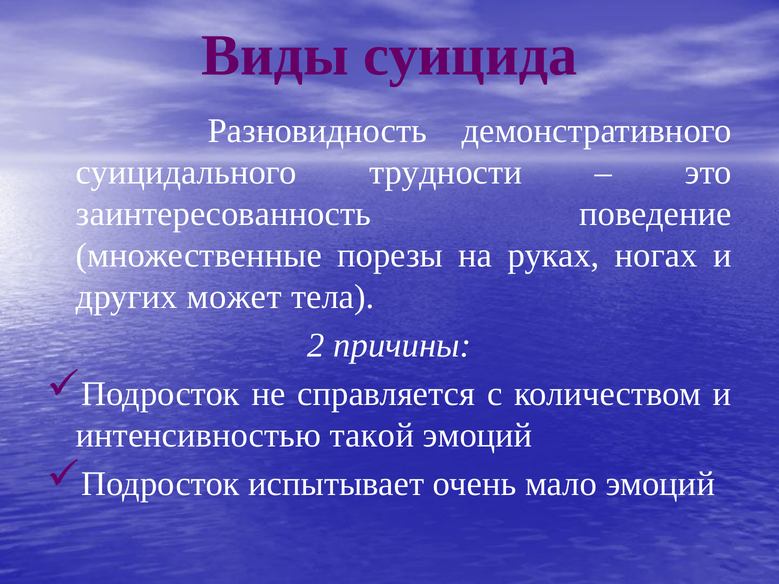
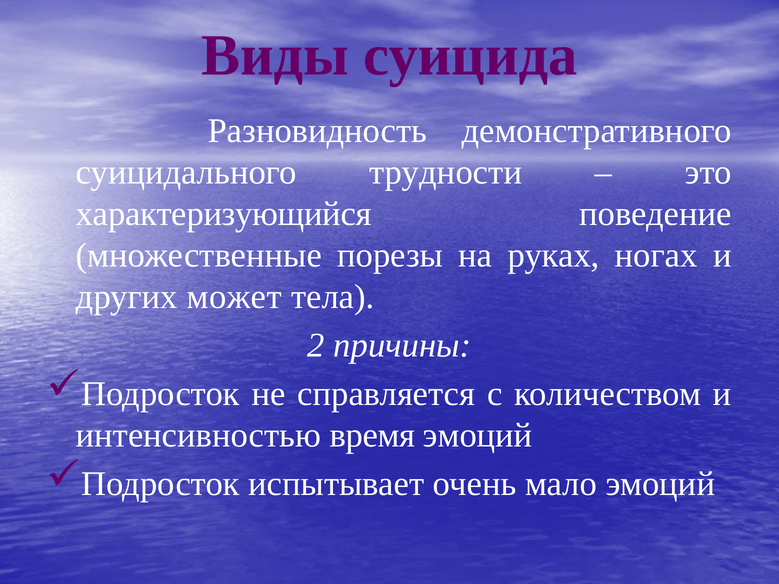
заинтересованность: заинтересованность -> характеризующийся
такой: такой -> время
